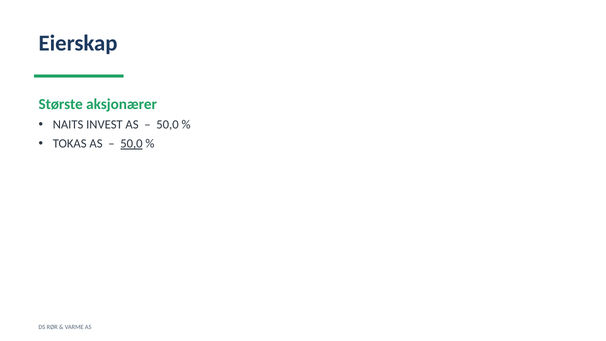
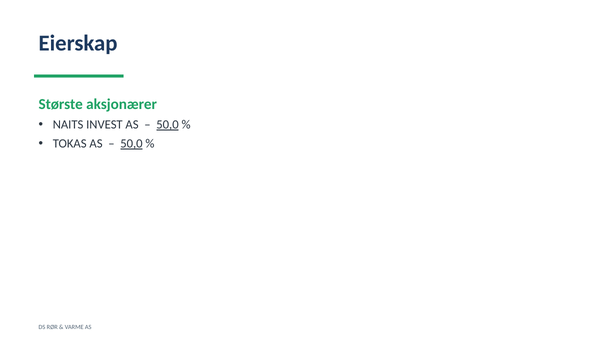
50,0 at (167, 125) underline: none -> present
